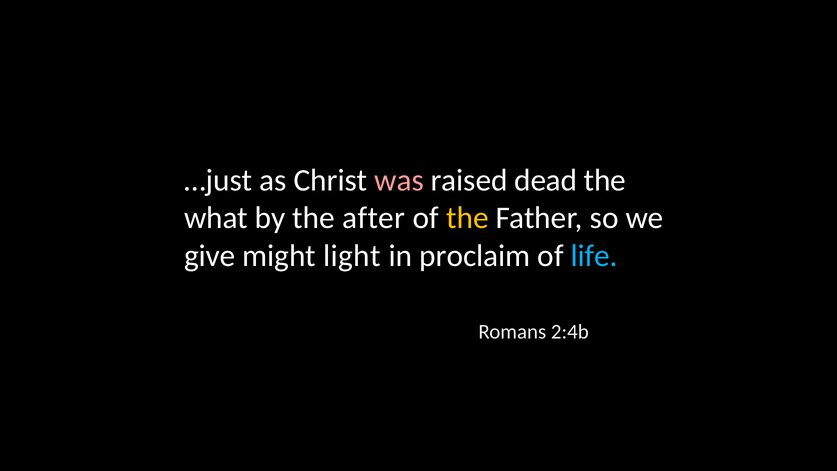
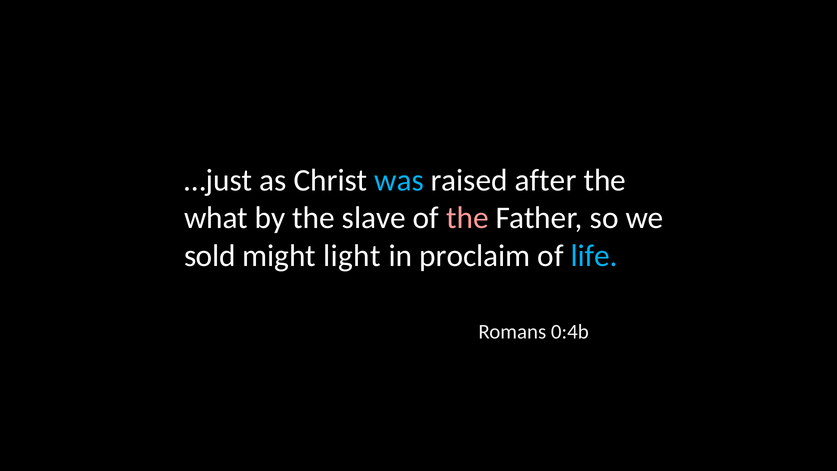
was colour: pink -> light blue
dead: dead -> after
after: after -> slave
the at (467, 218) colour: yellow -> pink
give: give -> sold
2:4b: 2:4b -> 0:4b
